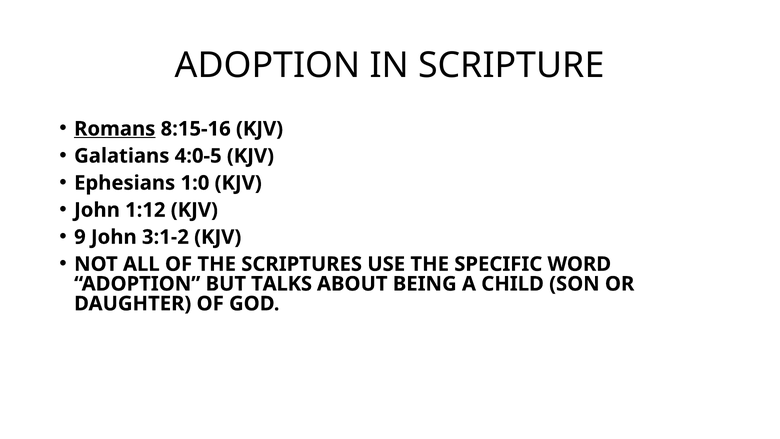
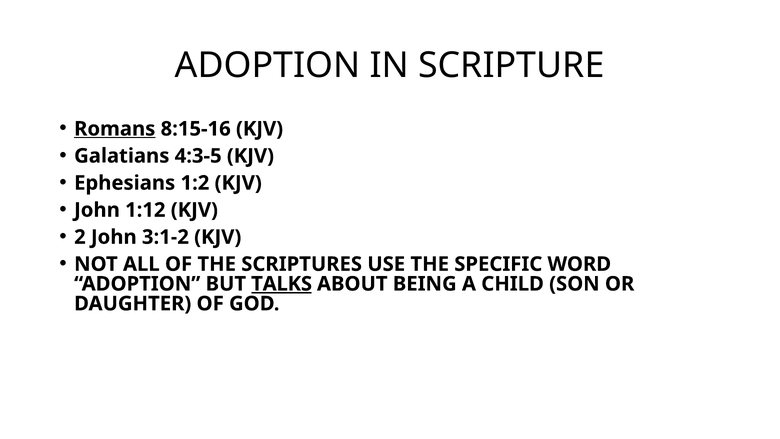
4:0-5: 4:0-5 -> 4:3-5
1:0: 1:0 -> 1:2
9: 9 -> 2
TALKS underline: none -> present
